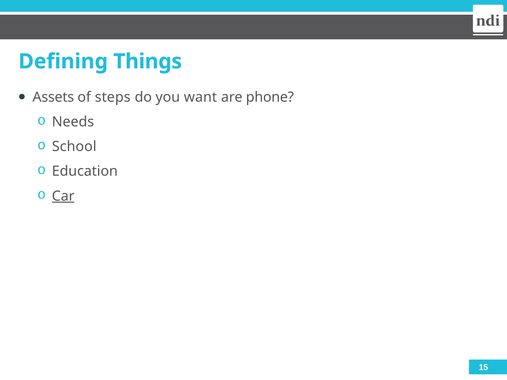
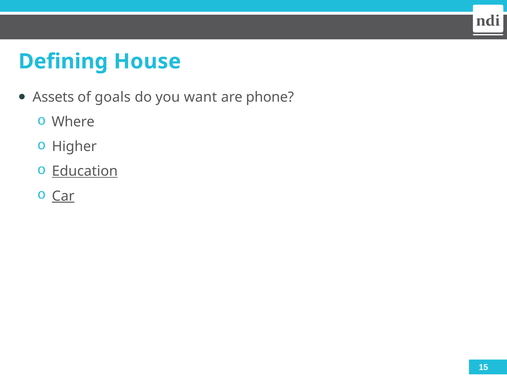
Things: Things -> House
steps: steps -> goals
Needs: Needs -> Where
School: School -> Higher
Education underline: none -> present
